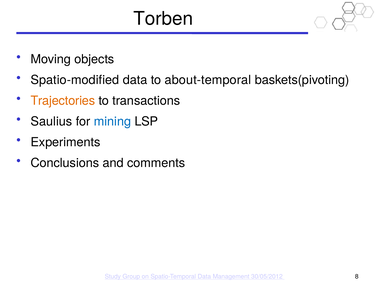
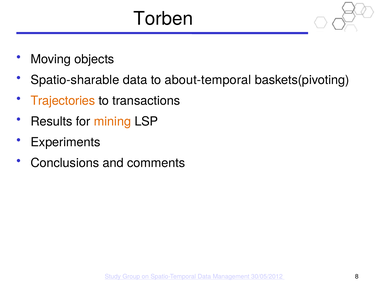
Spatio-modified: Spatio-modified -> Spatio-sharable
Saulius: Saulius -> Results
mining colour: blue -> orange
